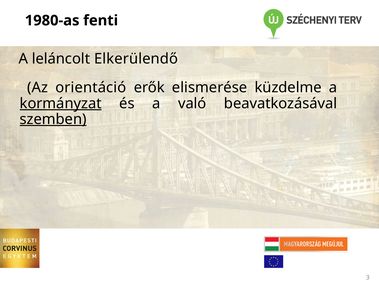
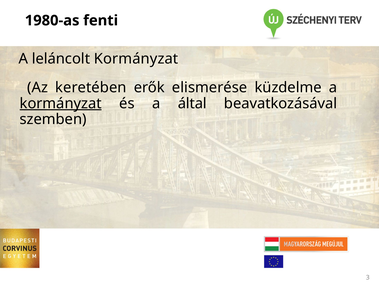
leláncolt Elkerülendő: Elkerülendő -> Kormányzat
orientáció: orientáció -> keretében
való: való -> által
szemben underline: present -> none
